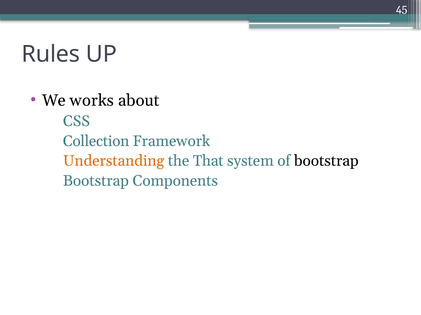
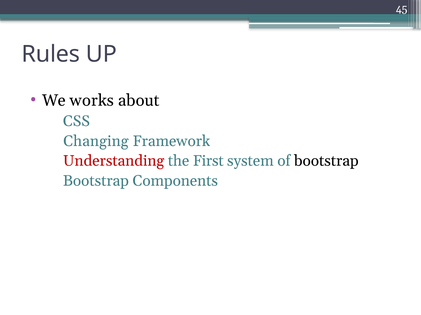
Collection: Collection -> Changing
Understanding colour: orange -> red
That: That -> First
